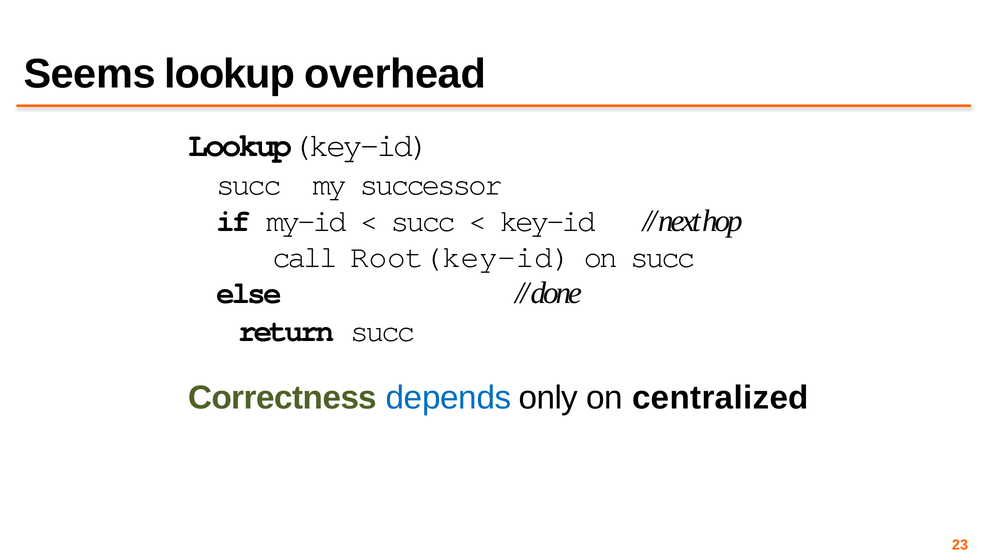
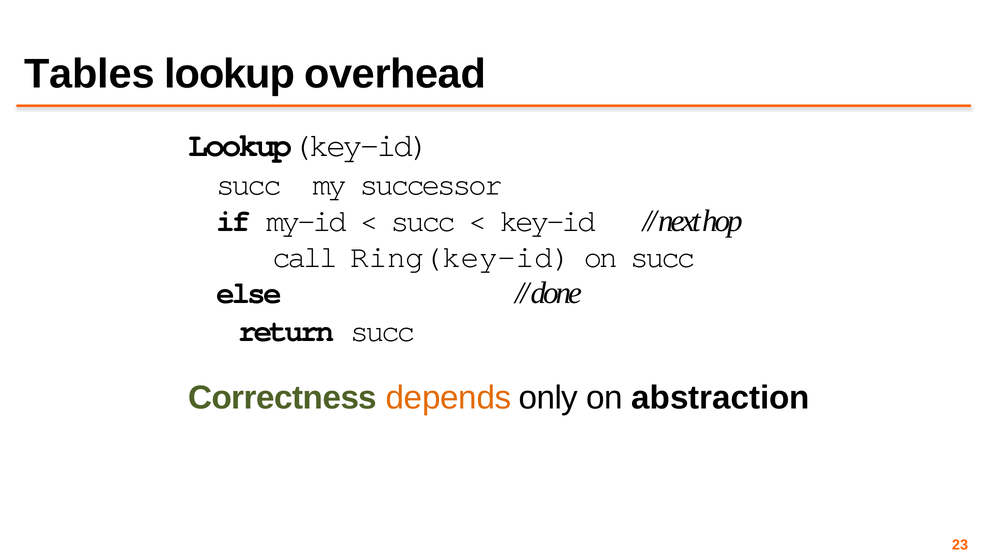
Seems: Seems -> Tables
Root(key-id: Root(key-id -> Ring(key-id
depends colour: blue -> orange
centralized: centralized -> abstraction
